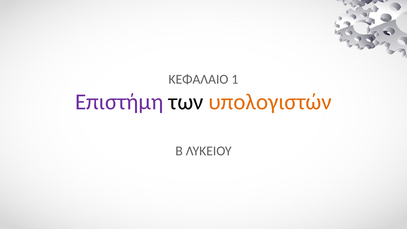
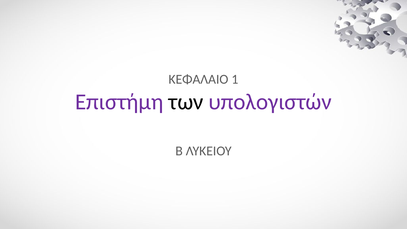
υπολογιστών colour: orange -> purple
